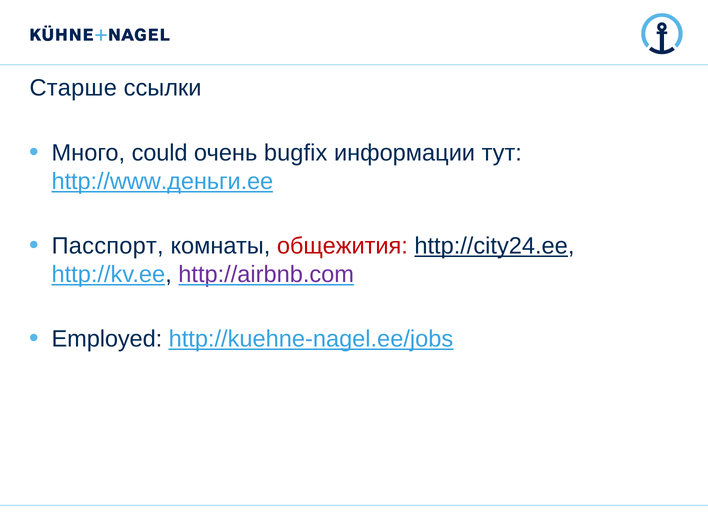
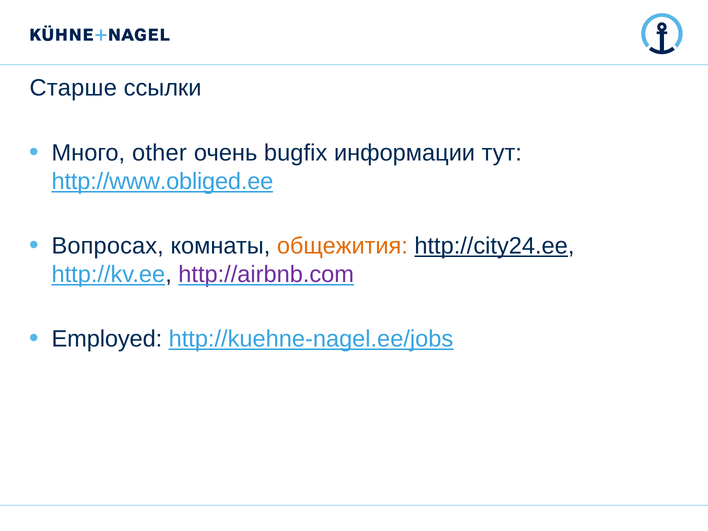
could: could -> other
http://www.деньги.ee: http://www.деньги.ee -> http://www.obliged.ee
Пасспорт: Пасспорт -> Вопросах
общежития colour: red -> orange
